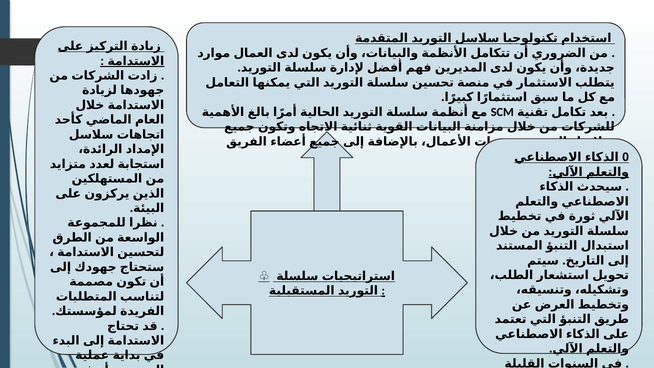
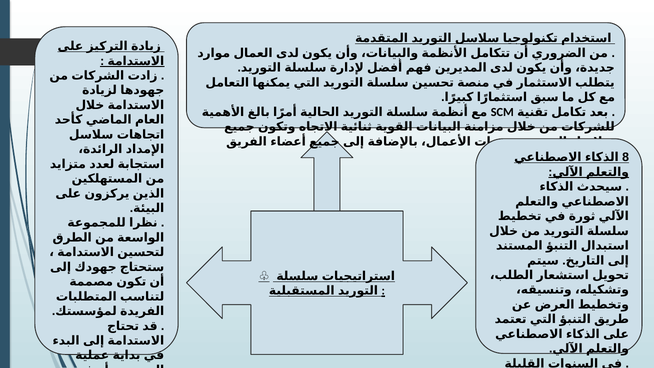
0: 0 -> 8
